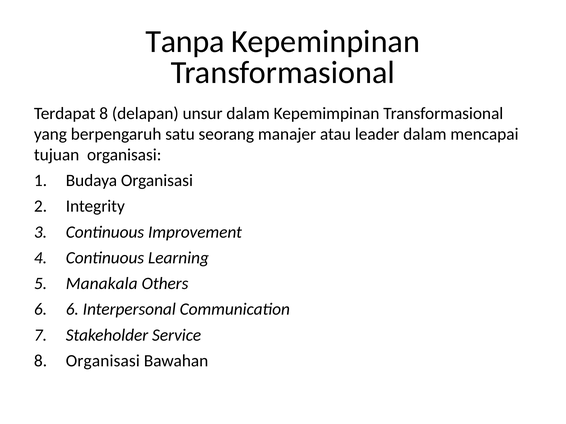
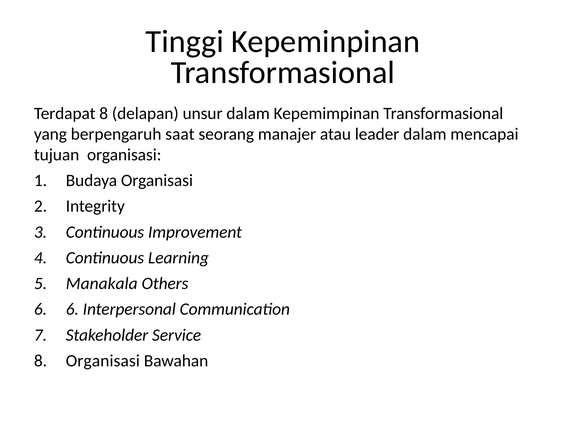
Tanpa: Tanpa -> Tinggi
satu: satu -> saat
